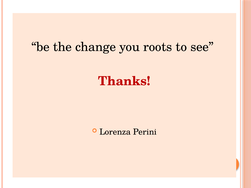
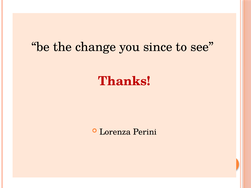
roots: roots -> since
